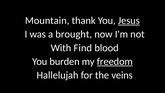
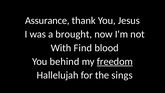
Mountain: Mountain -> Assurance
Jesus underline: present -> none
burden: burden -> behind
veins: veins -> sings
